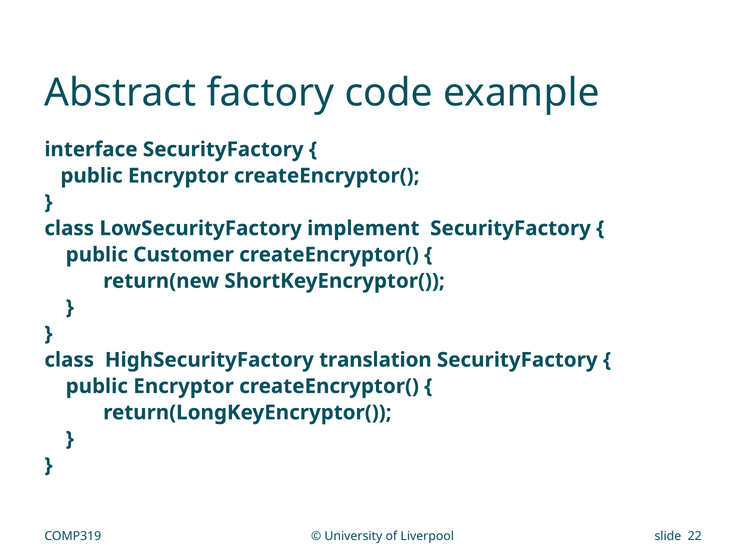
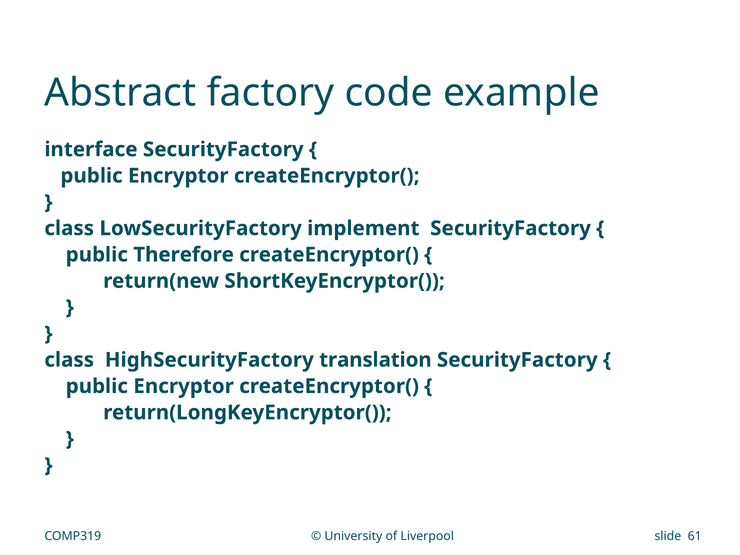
Customer: Customer -> Therefore
22: 22 -> 61
